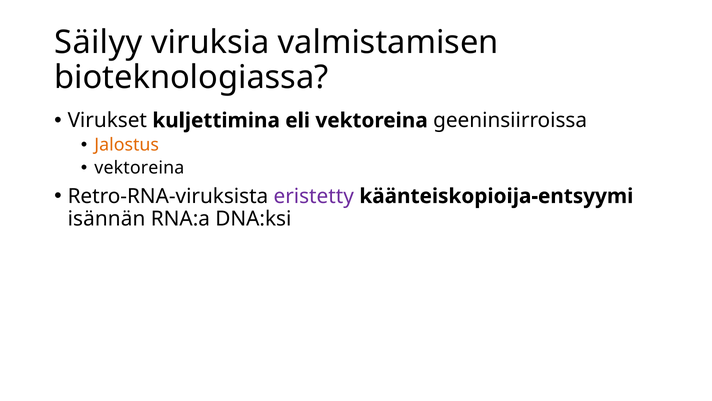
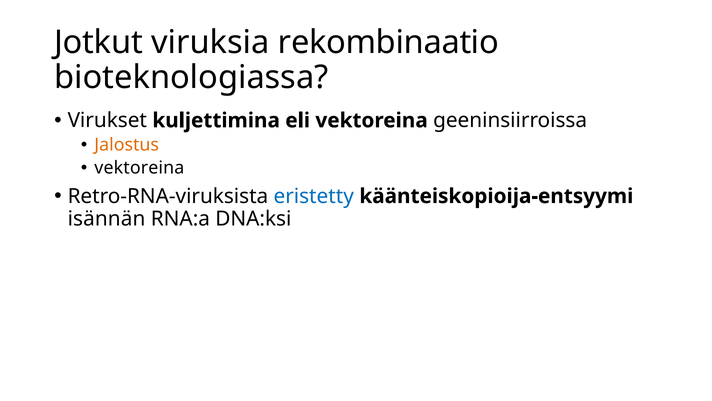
Säilyy: Säilyy -> Jotkut
valmistamisen: valmistamisen -> rekombinaatio
eristetty colour: purple -> blue
